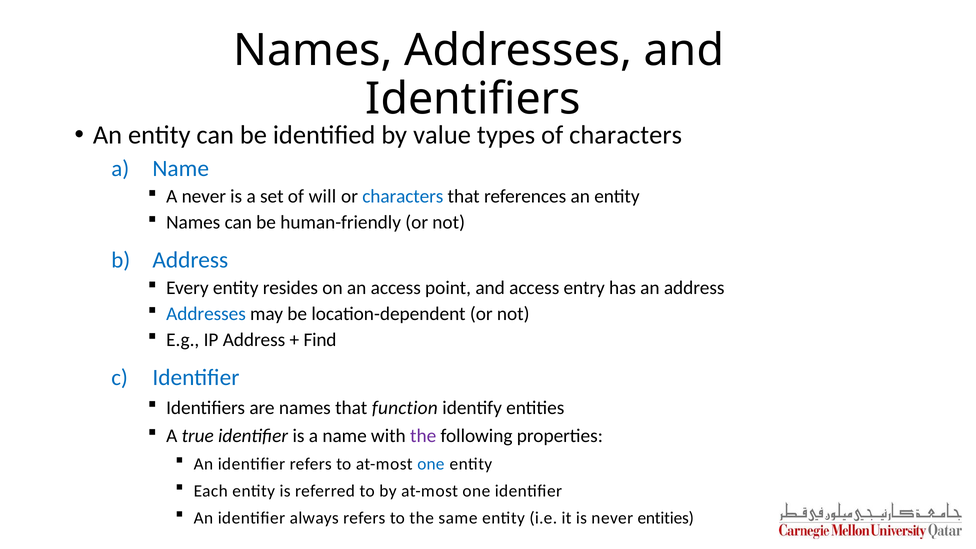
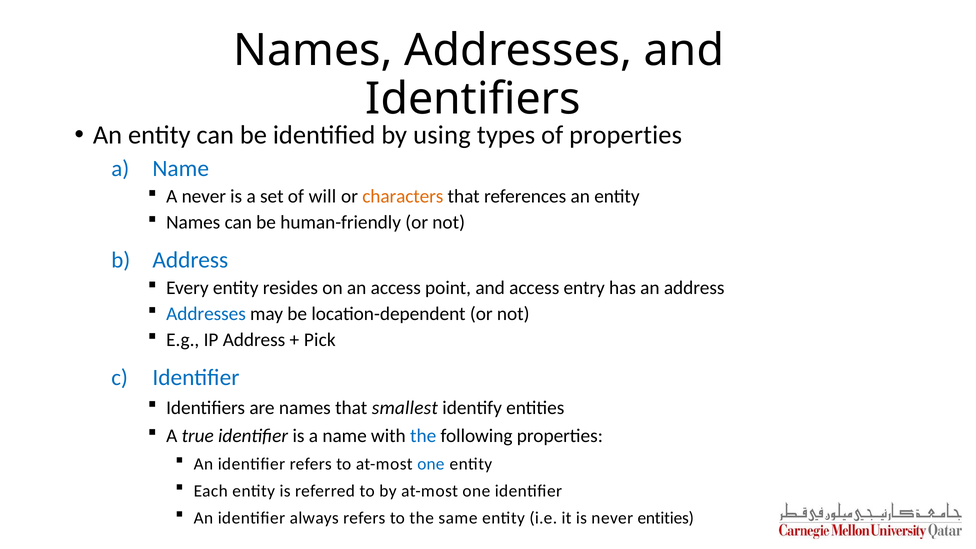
value: value -> using
of characters: characters -> properties
characters at (403, 197) colour: blue -> orange
Find: Find -> Pick
function: function -> smallest
the at (423, 436) colour: purple -> blue
